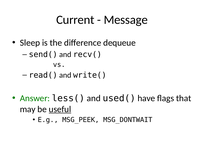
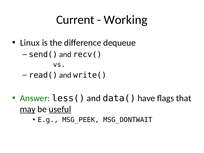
Message: Message -> Working
Sleep: Sleep -> Linux
used(: used( -> data(
may underline: none -> present
